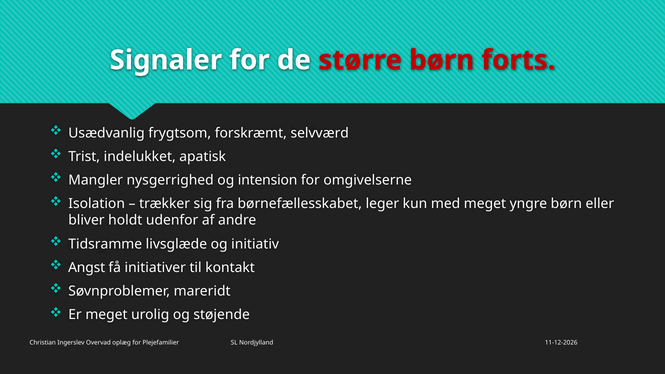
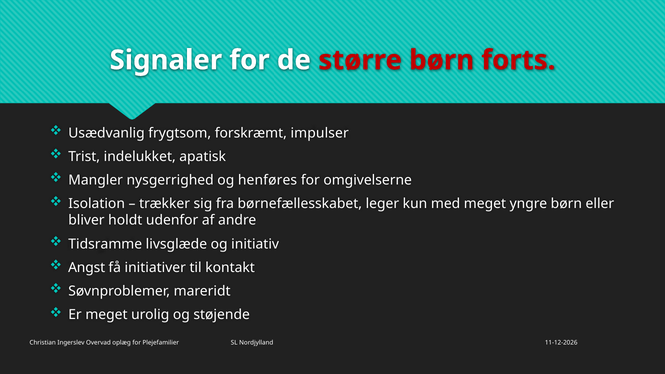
selvværd: selvværd -> impulser
intension: intension -> henføres
